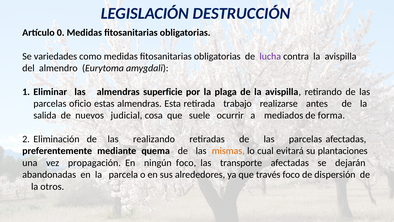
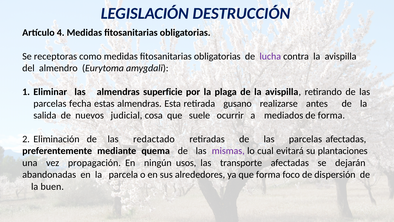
0: 0 -> 4
variedades: variedades -> receptoras
oficio: oficio -> fecha
trabajo: trabajo -> gusano
realizando: realizando -> redactado
mismas colour: orange -> purple
ningún foco: foco -> usos
que través: través -> forma
otros: otros -> buen
